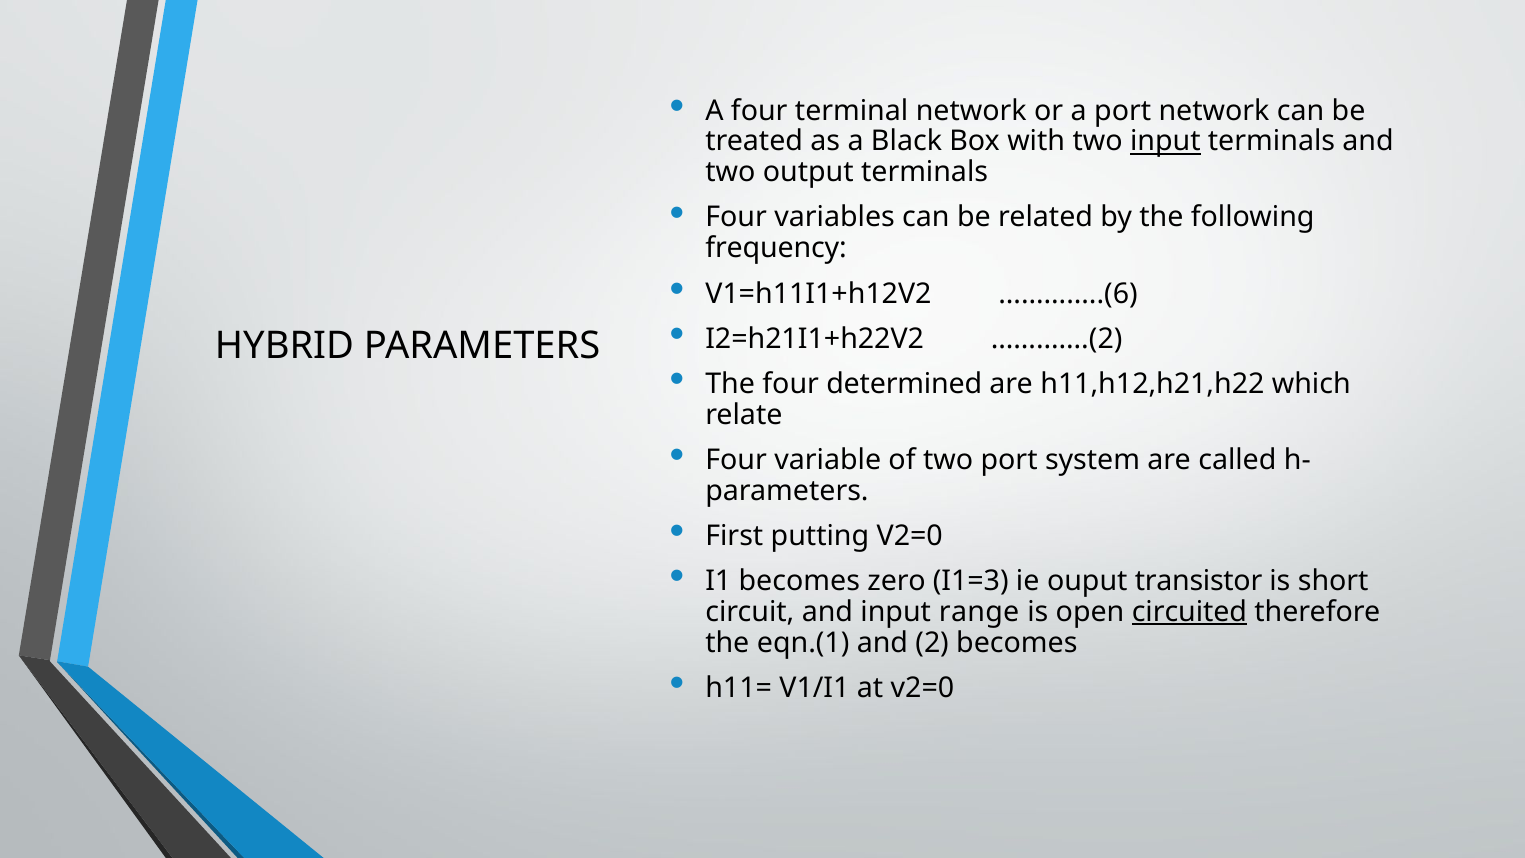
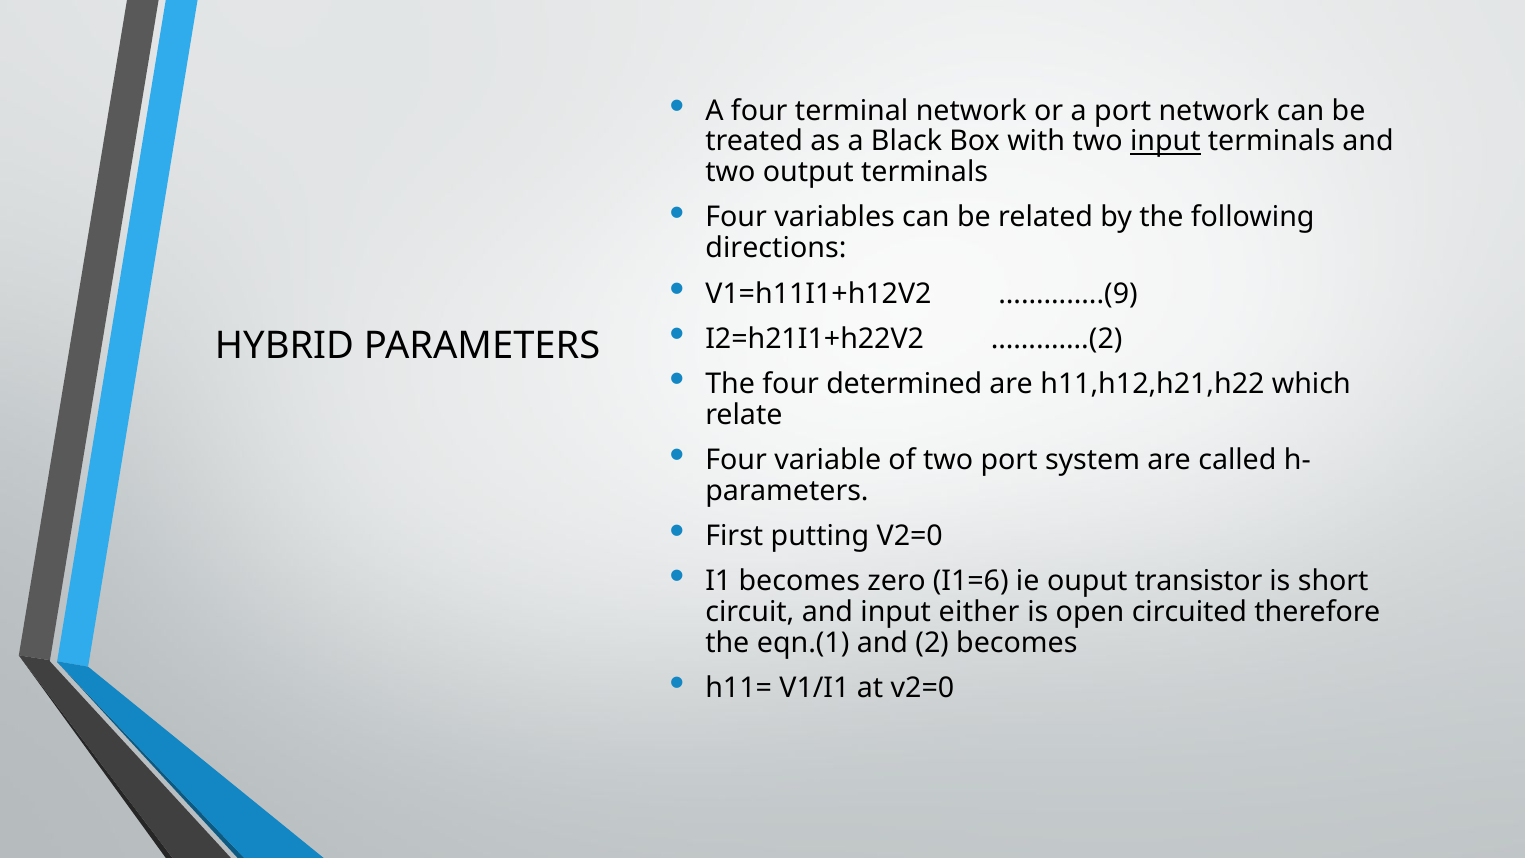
frequency: frequency -> directions
…………..(6: …………..(6 -> …………..(9
I1=3: I1=3 -> I1=6
range: range -> either
circuited underline: present -> none
